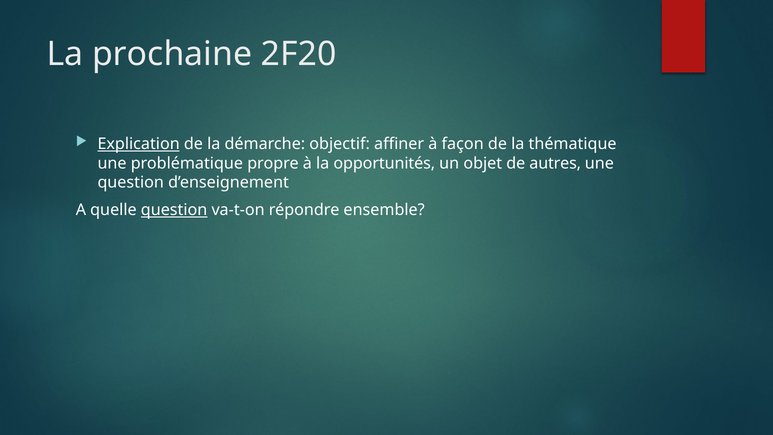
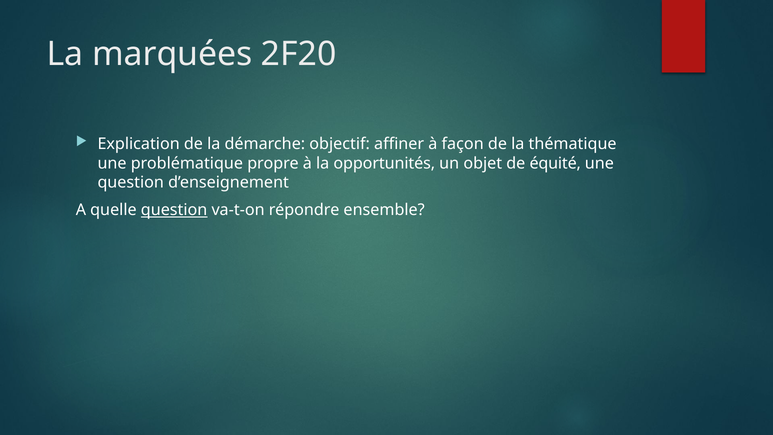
prochaine: prochaine -> marquées
Explication underline: present -> none
autres: autres -> équité
